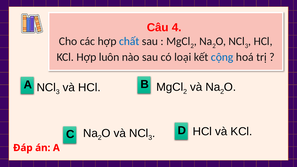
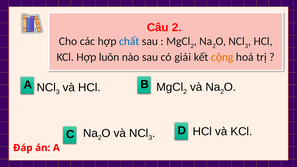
Câu 4: 4 -> 2
loại: loại -> giải
cộng colour: blue -> orange
